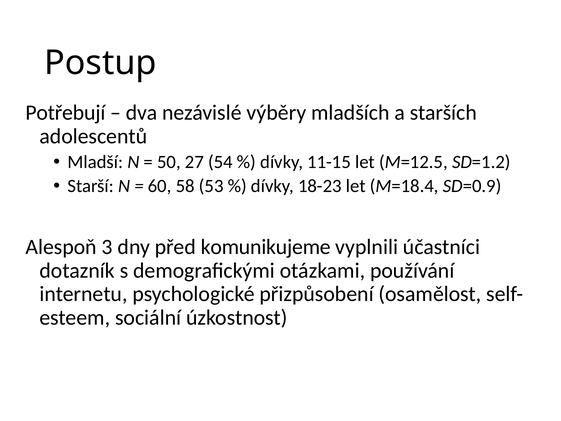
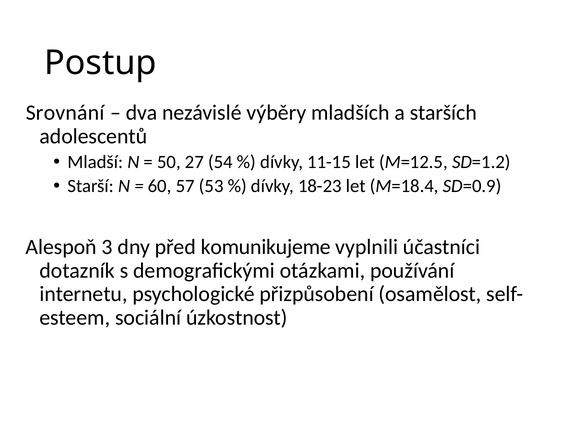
Potřebují: Potřebují -> Srovnání
58: 58 -> 57
